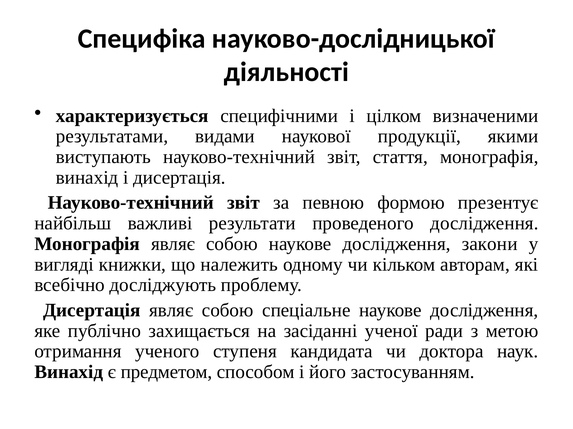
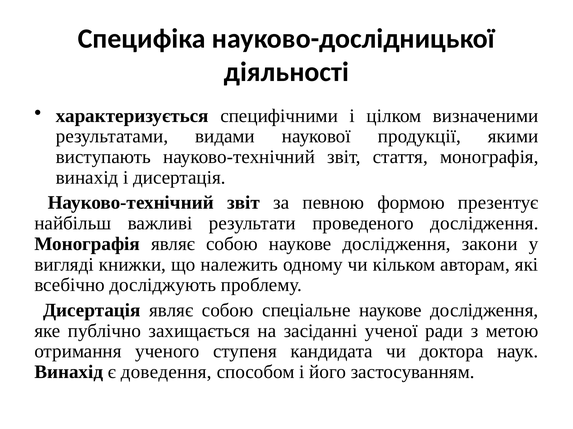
предметом: предметом -> доведення
